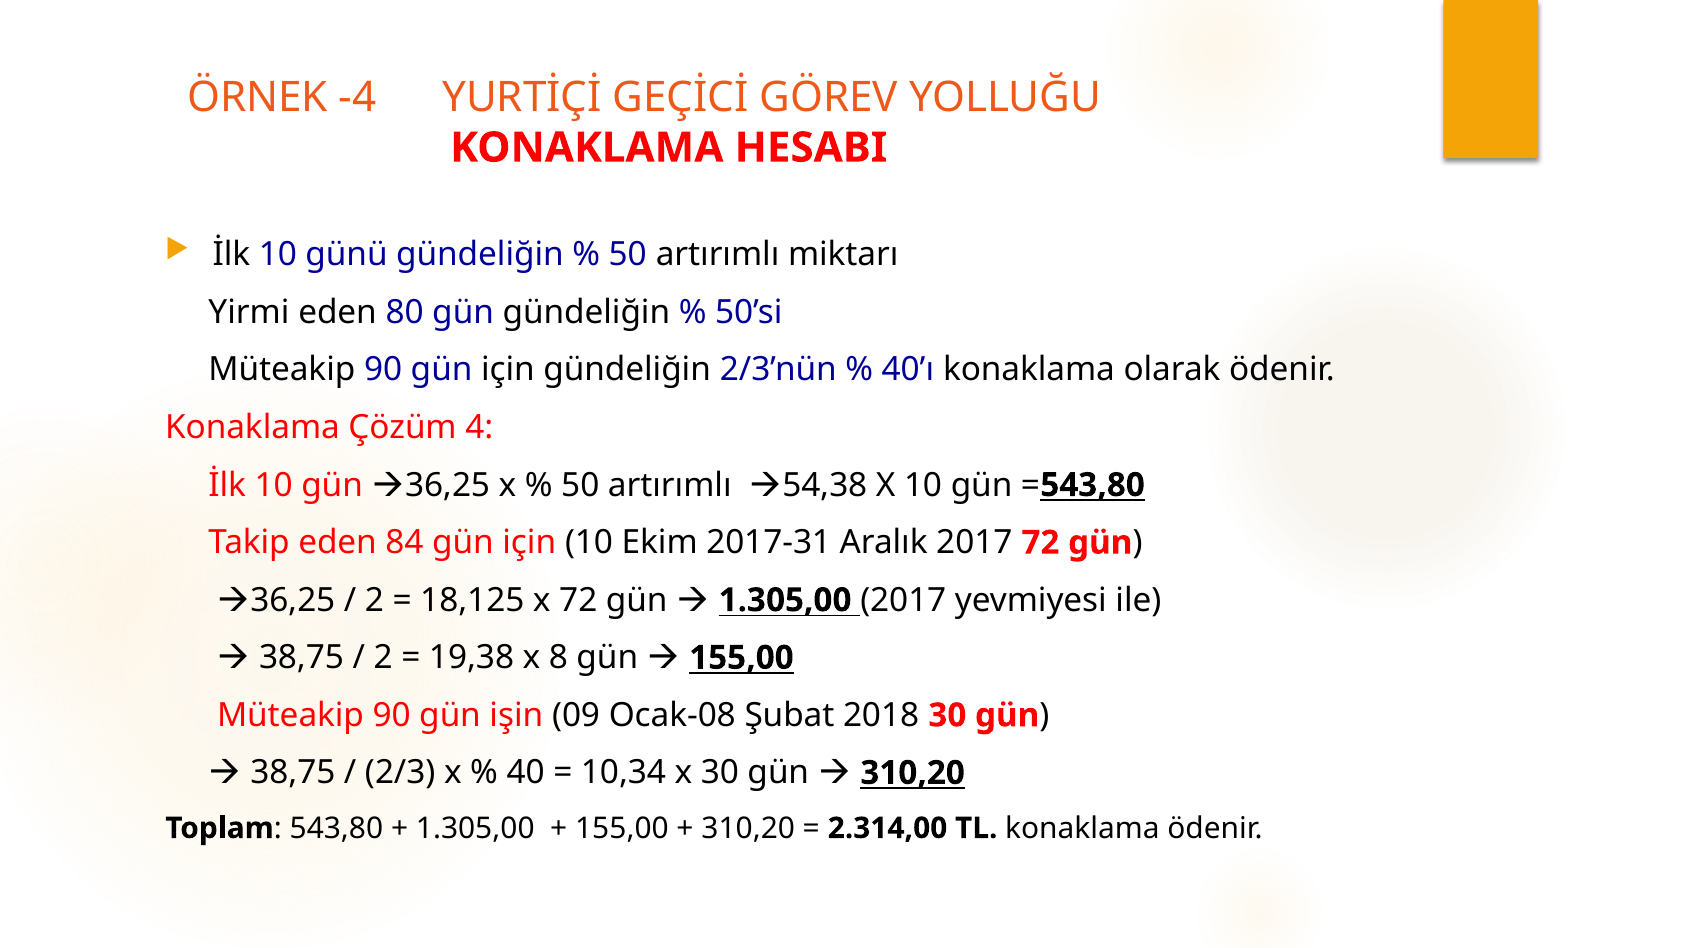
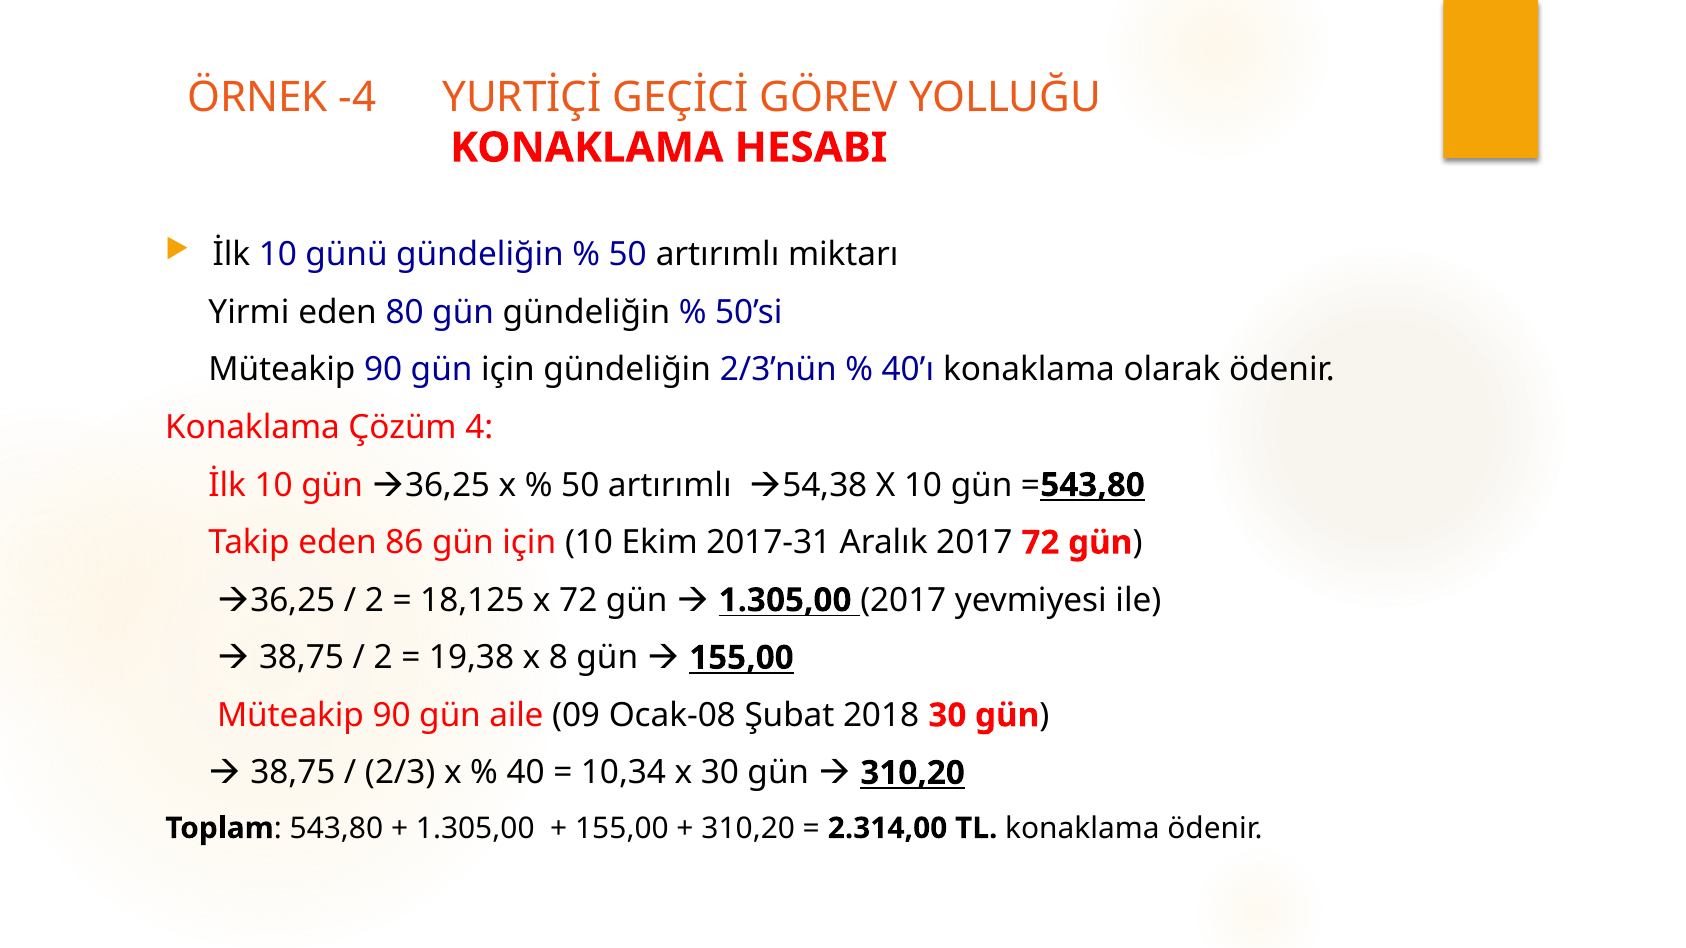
84: 84 -> 86
işin: işin -> aile
